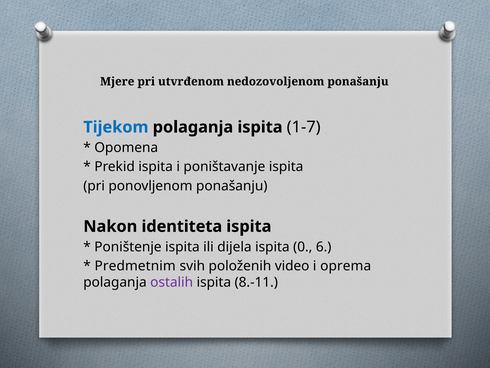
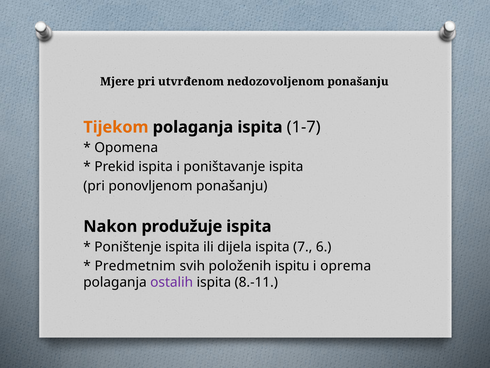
Tijekom colour: blue -> orange
identiteta: identiteta -> produžuje
0: 0 -> 7
video: video -> ispitu
